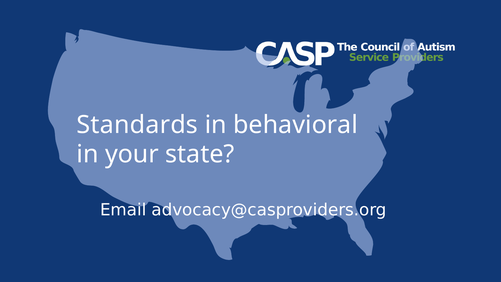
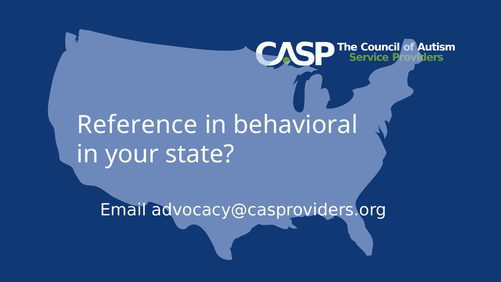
Standards: Standards -> Reference
